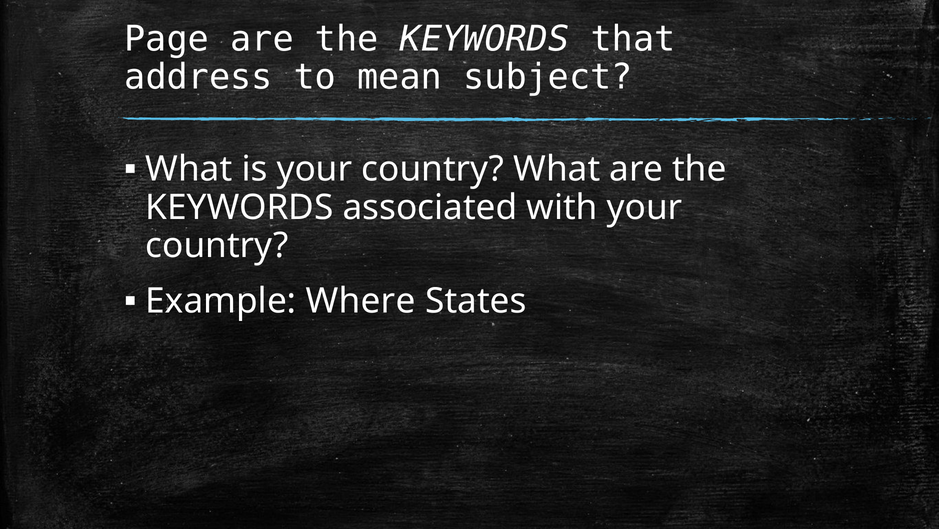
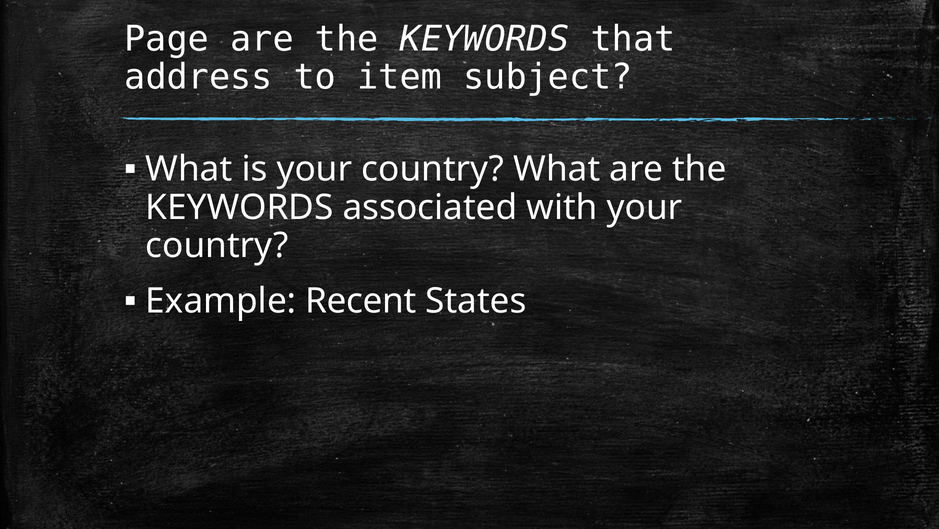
mean: mean -> item
Where: Where -> Recent
